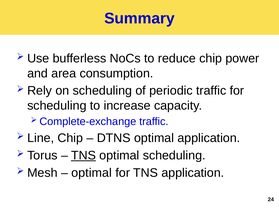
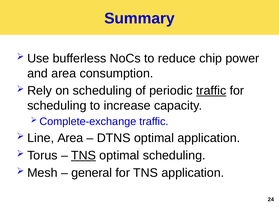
traffic at (211, 91) underline: none -> present
Line Chip: Chip -> Area
optimal at (92, 173): optimal -> general
